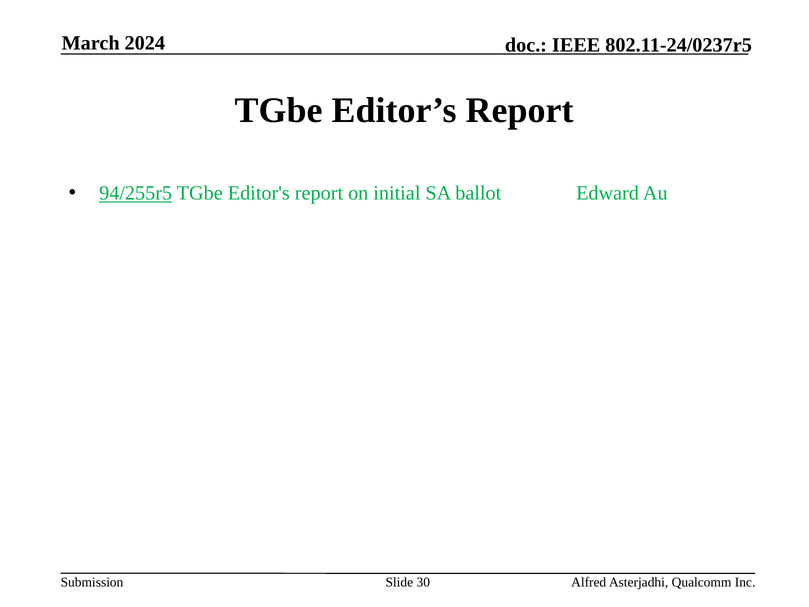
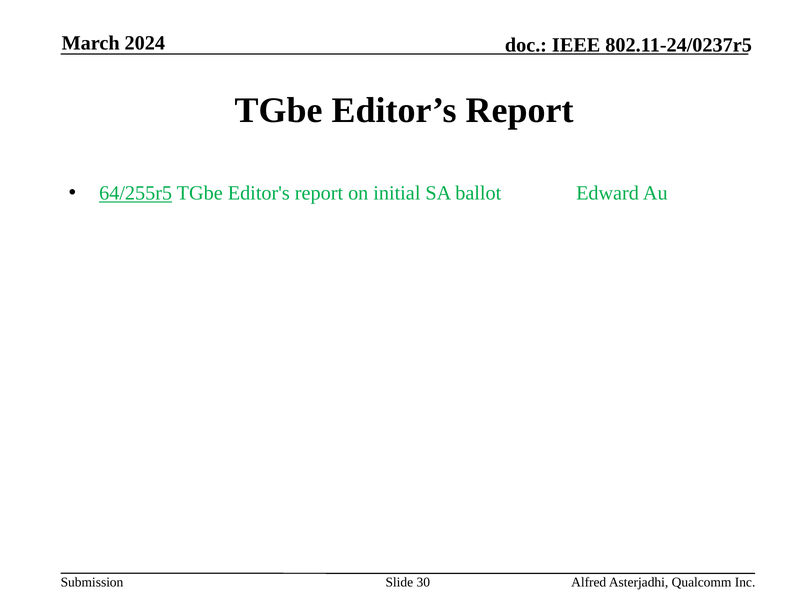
94/255r5: 94/255r5 -> 64/255r5
